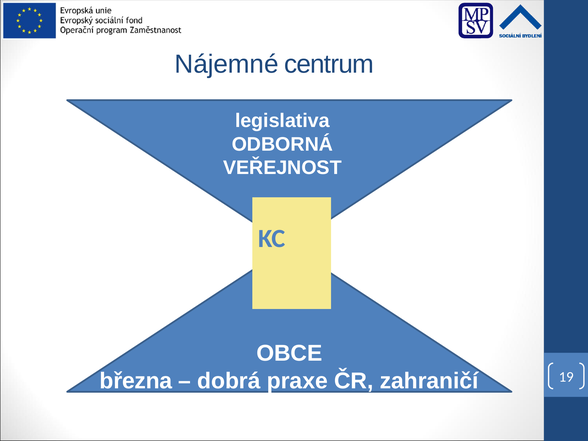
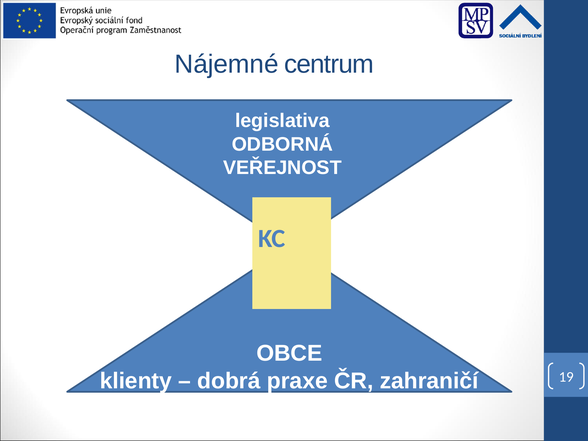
března: března -> klienty
